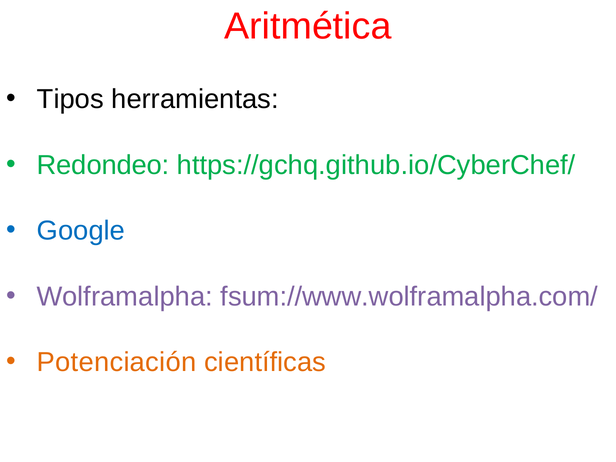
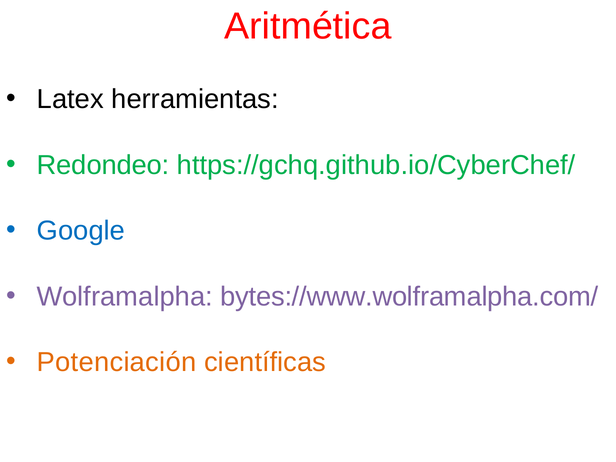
Tipos: Tipos -> Latex
fsum://www.wolframalpha.com/: fsum://www.wolframalpha.com/ -> bytes://www.wolframalpha.com/
